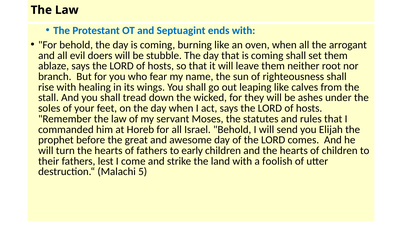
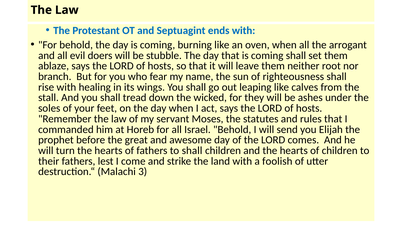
to early: early -> shall
5: 5 -> 3
